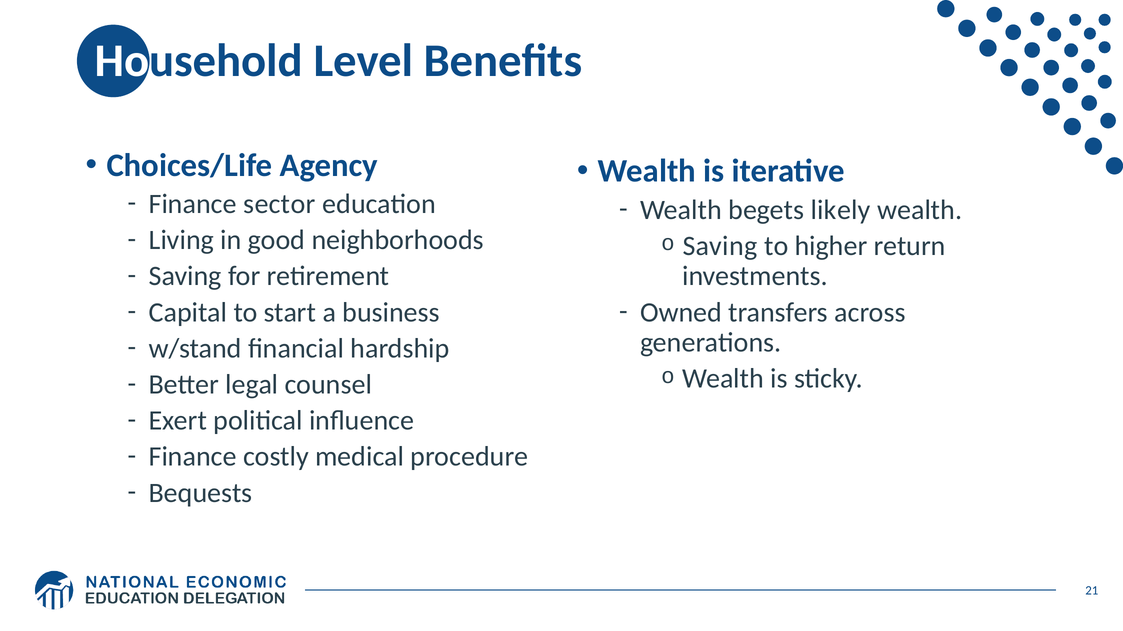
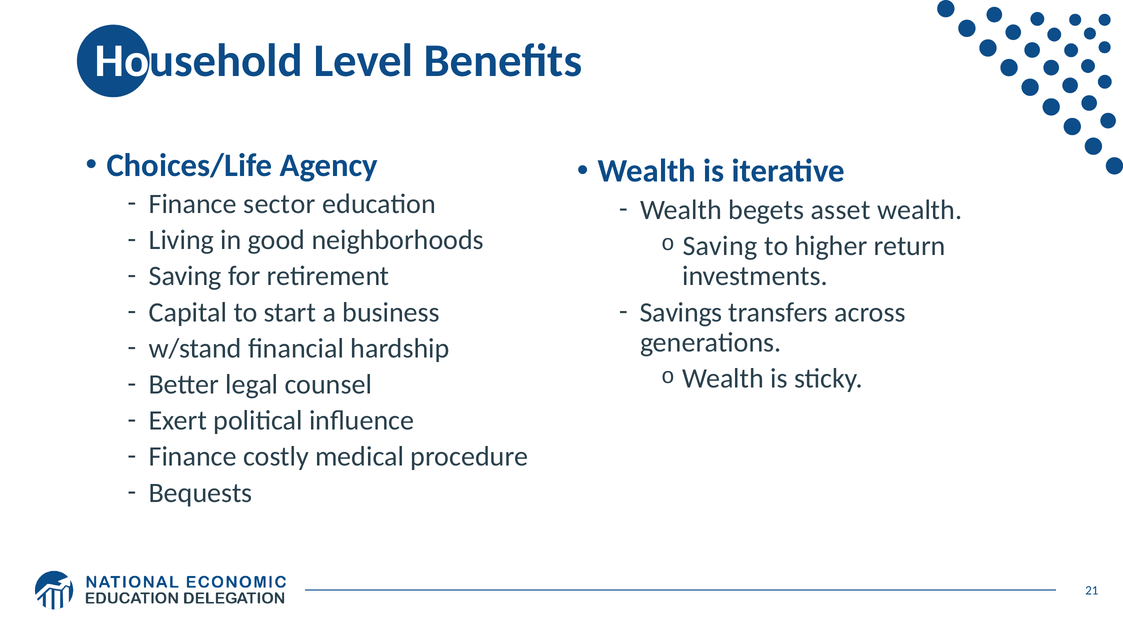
likely: likely -> asset
Owned: Owned -> Savings
